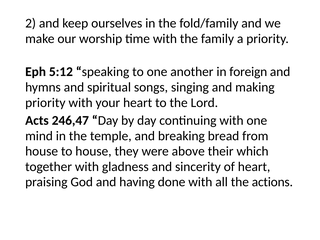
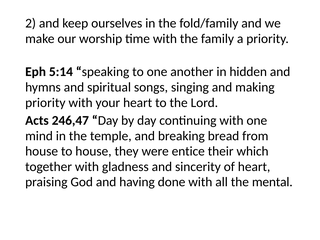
5:12: 5:12 -> 5:14
foreign: foreign -> hidden
above: above -> entice
actions: actions -> mental
